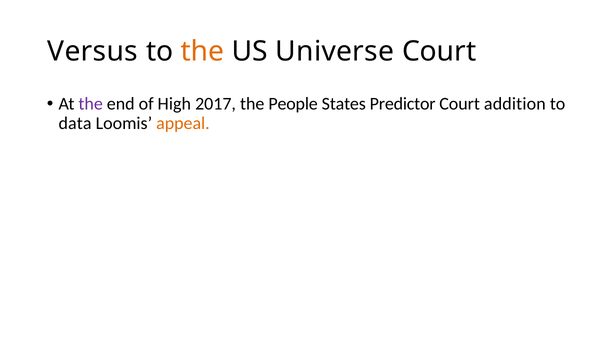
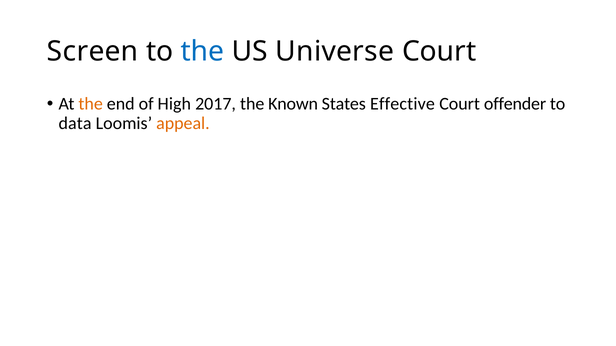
Versus: Versus -> Screen
the at (202, 52) colour: orange -> blue
the at (91, 104) colour: purple -> orange
People: People -> Known
Predictor: Predictor -> Effective
addition: addition -> offender
